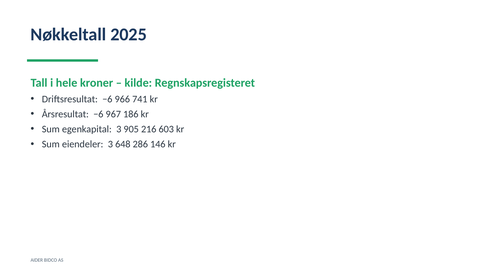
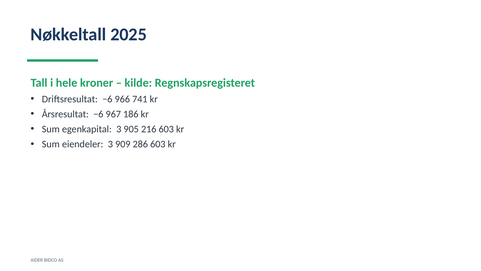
648: 648 -> 909
286 146: 146 -> 603
